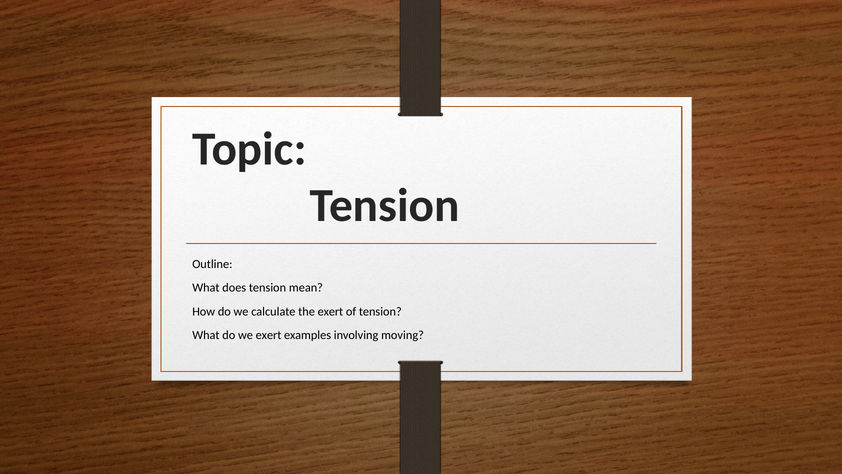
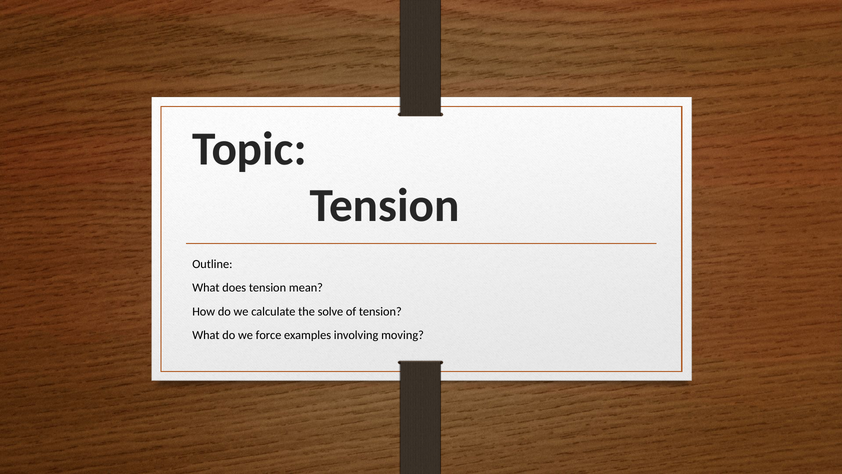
the exert: exert -> solve
we exert: exert -> force
